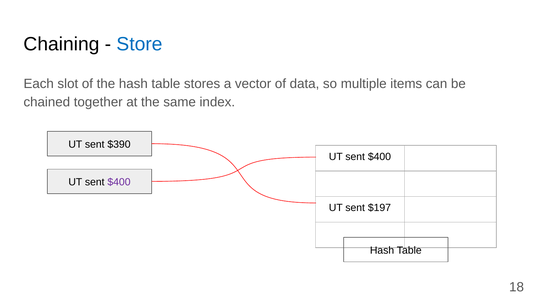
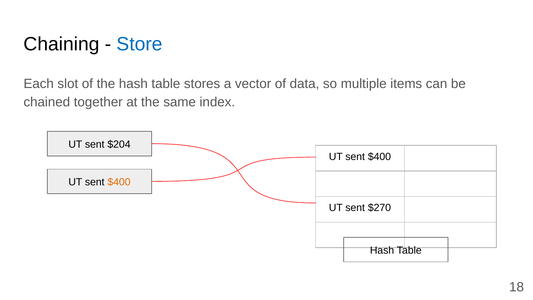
$390: $390 -> $204
$400 at (119, 182) colour: purple -> orange
$197: $197 -> $270
